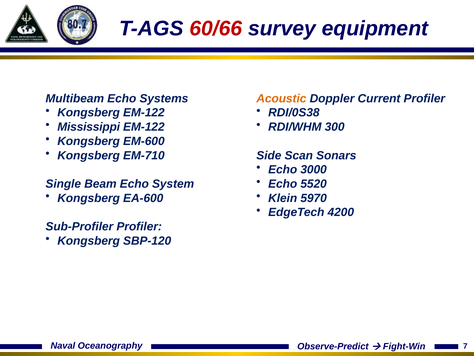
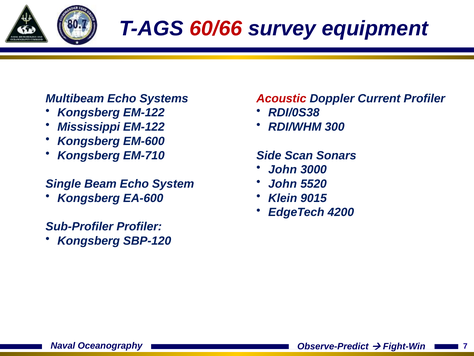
Acoustic colour: orange -> red
Echo at (283, 169): Echo -> John
Echo at (283, 184): Echo -> John
5970: 5970 -> 9015
